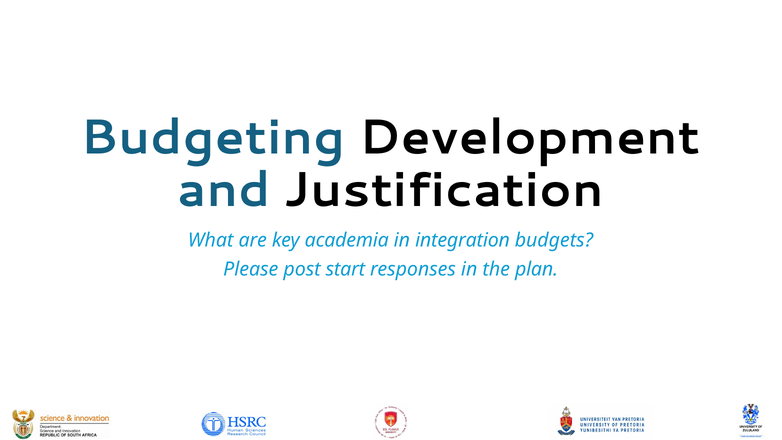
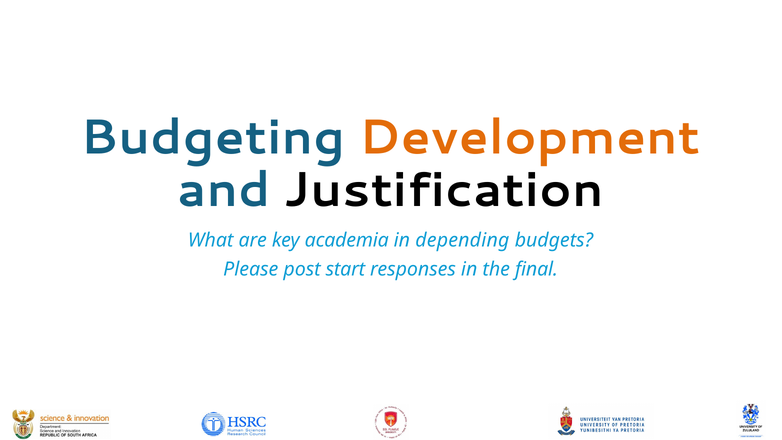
Development colour: black -> orange
integration: integration -> depending
plan: plan -> final
